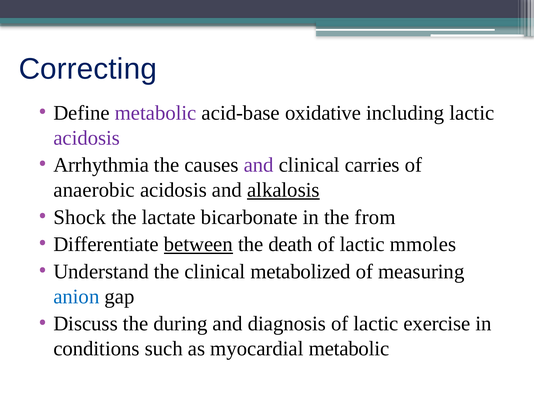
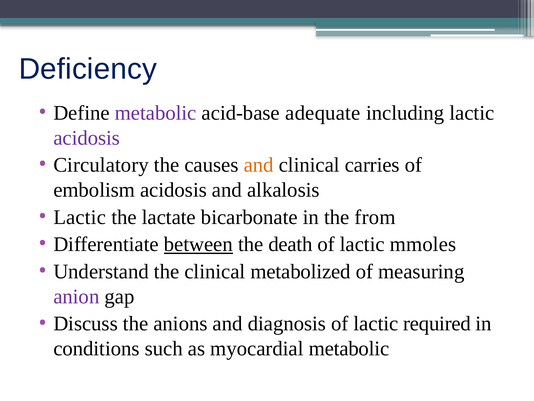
Correcting: Correcting -> Deficiency
oxidative: oxidative -> adequate
Arrhythmia: Arrhythmia -> Circulatory
and at (259, 165) colour: purple -> orange
anaerobic: anaerobic -> embolism
alkalosis underline: present -> none
Shock at (80, 217): Shock -> Lactic
anion colour: blue -> purple
during: during -> anions
exercise: exercise -> required
